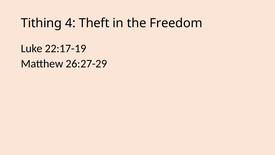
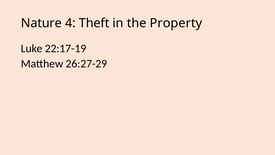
Tithing: Tithing -> Nature
Freedom: Freedom -> Property
